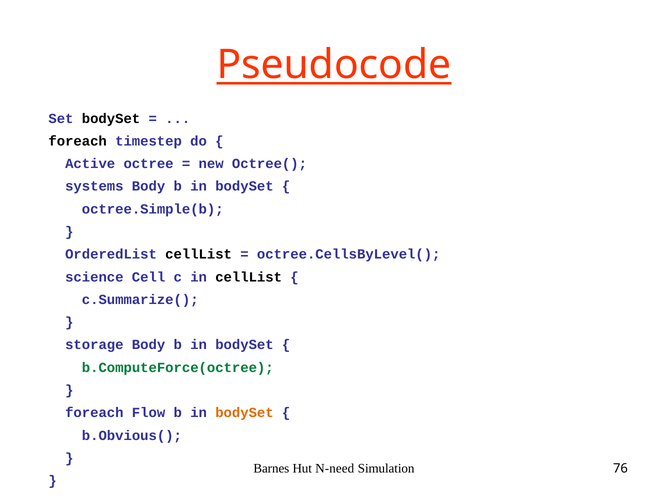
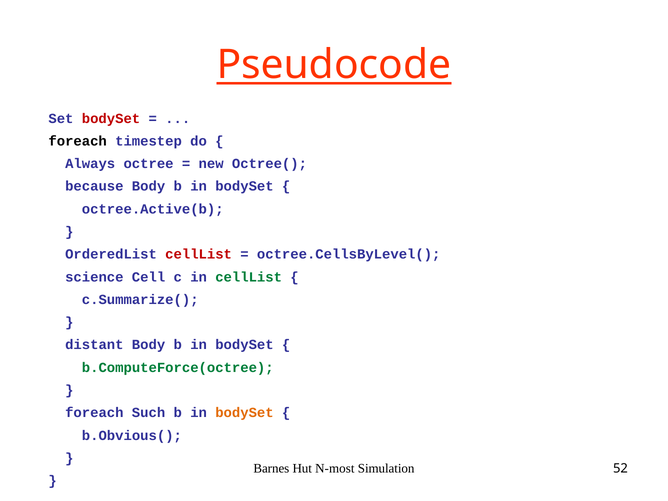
bodySet at (111, 118) colour: black -> red
Active: Active -> Always
systems: systems -> because
octree.Simple(b: octree.Simple(b -> octree.Active(b
cellList at (199, 254) colour: black -> red
cellList at (249, 277) colour: black -> green
storage: storage -> distant
Flow: Flow -> Such
N-need: N-need -> N-most
76: 76 -> 52
